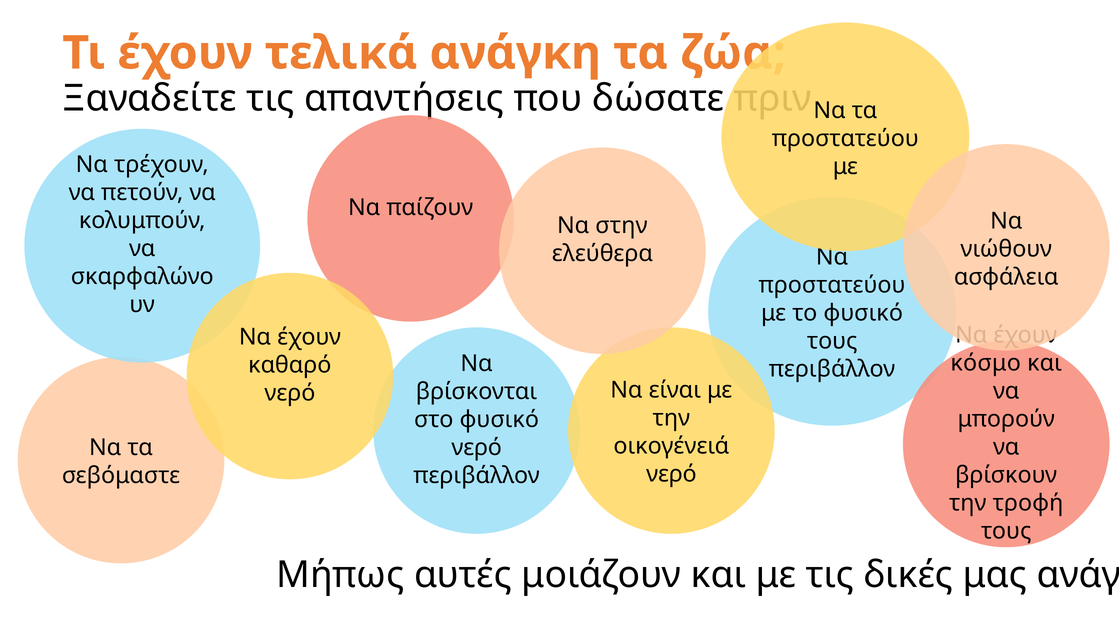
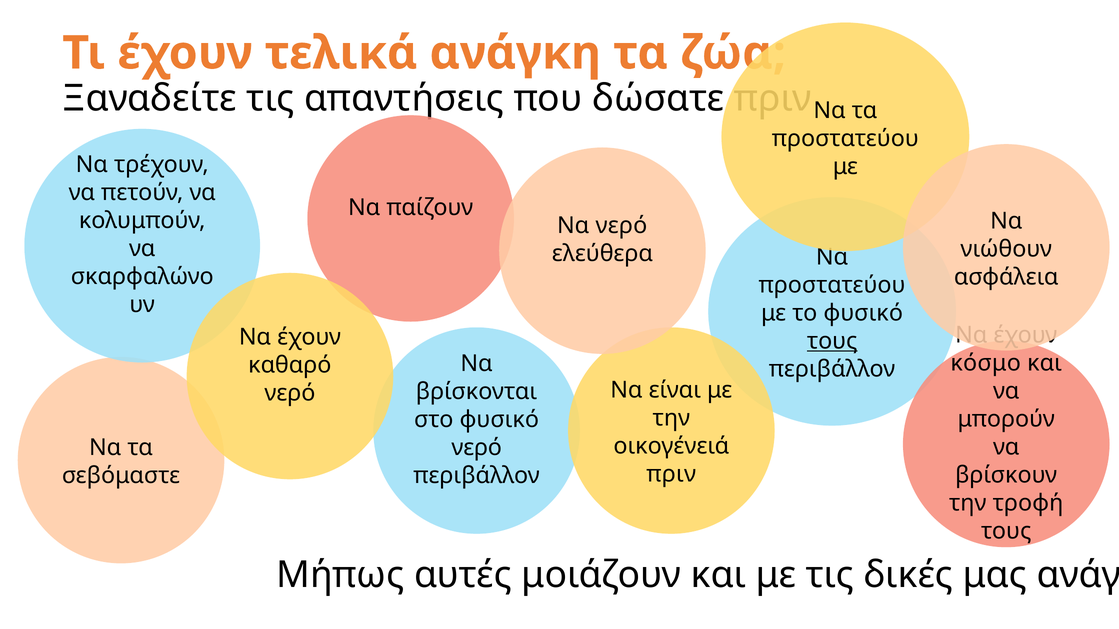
Να στην: στην -> νερό
τους at (832, 341) underline: none -> present
νερό at (671, 474): νερό -> πριν
